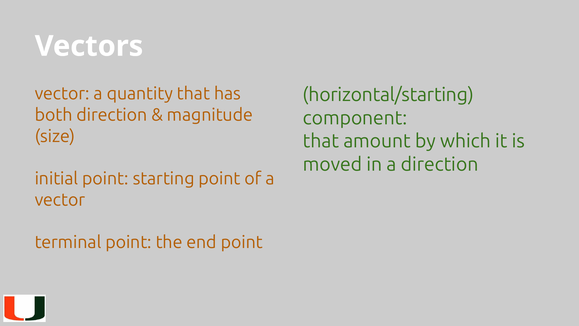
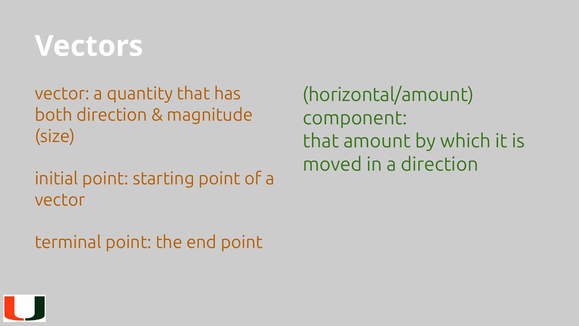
horizontal/starting: horizontal/starting -> horizontal/amount
